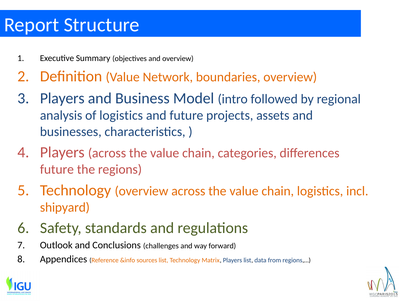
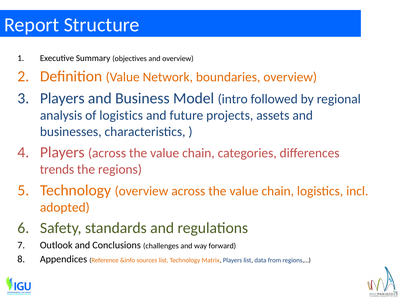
future at (57, 169): future -> trends
shipyard: shipyard -> adopted
